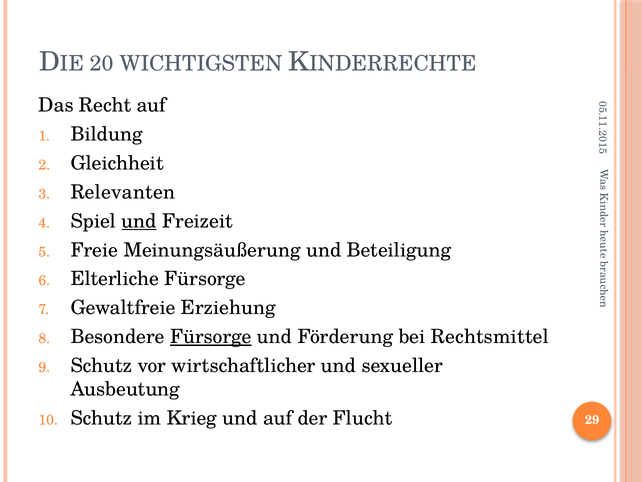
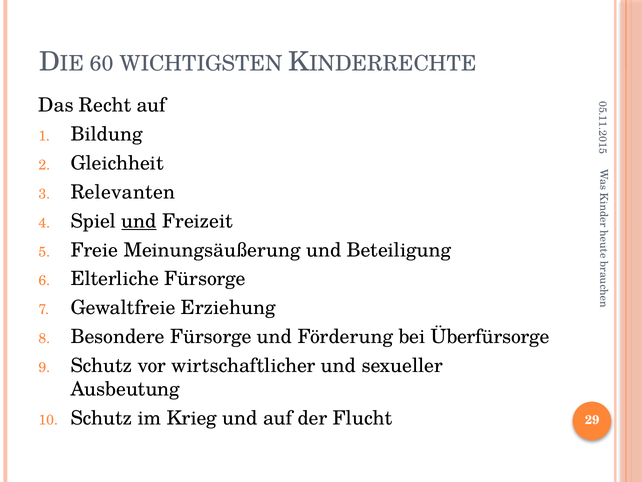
20: 20 -> 60
Fürsorge at (211, 336) underline: present -> none
Rechtsmittel: Rechtsmittel -> Überfürsorge
